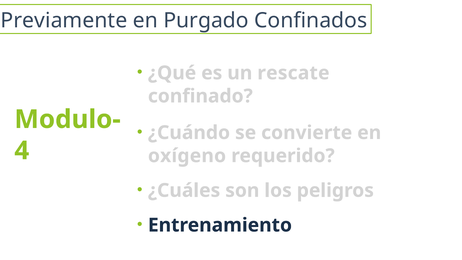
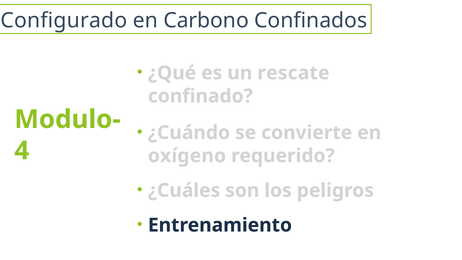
Previamente: Previamente -> Configurado
Purgado: Purgado -> Carbono
